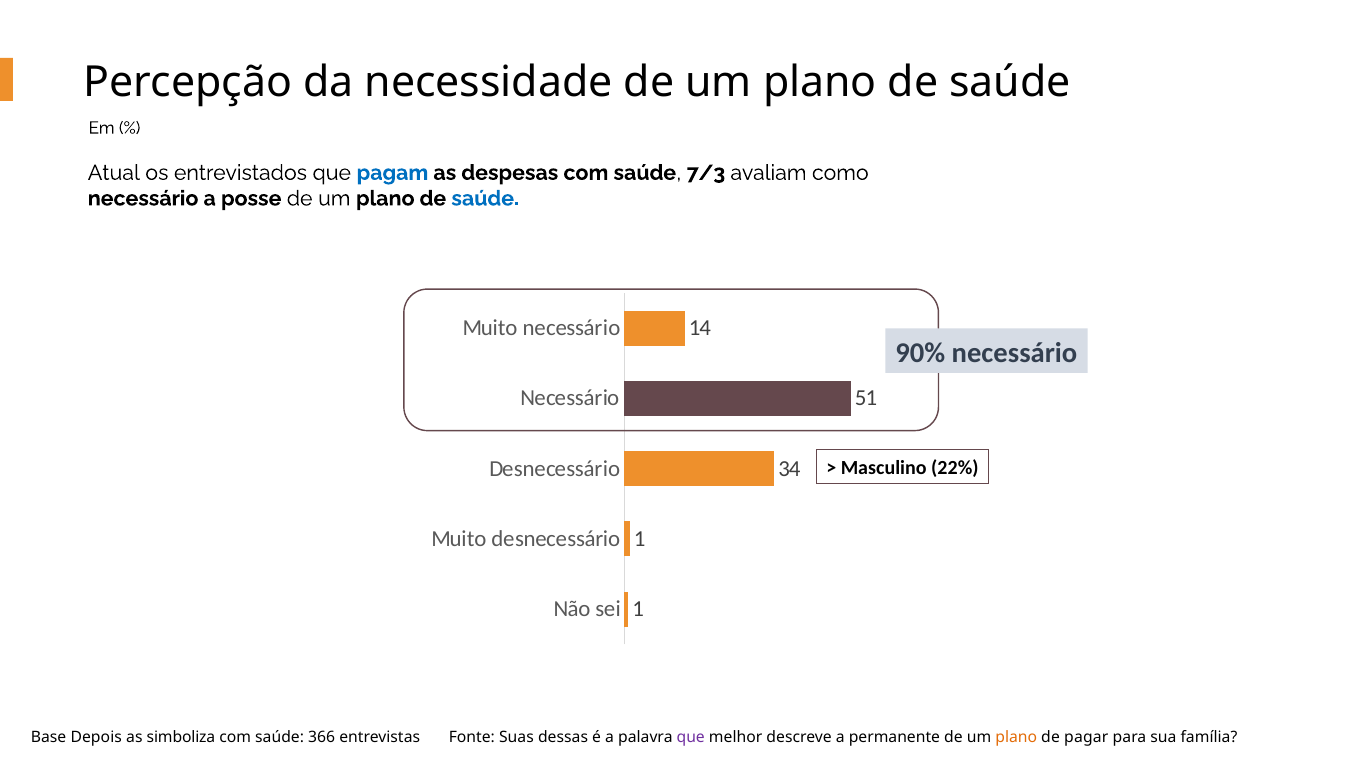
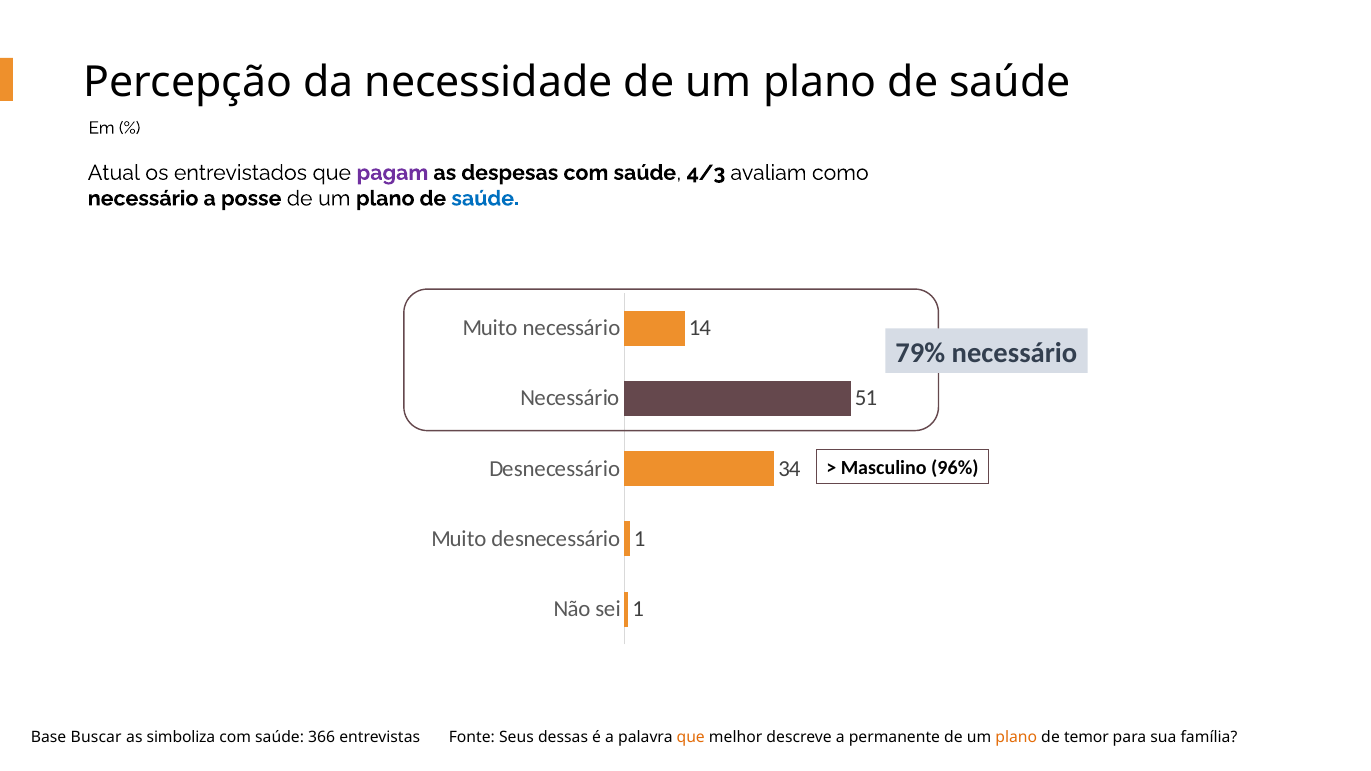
pagam colour: blue -> purple
7/3: 7/3 -> 4/3
90%: 90% -> 79%
22%: 22% -> 96%
Depois: Depois -> Buscar
Suas: Suas -> Seus
que at (691, 738) colour: purple -> orange
pagar: pagar -> temor
